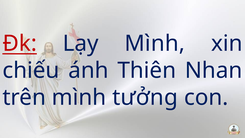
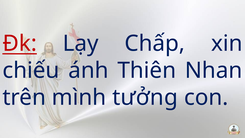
Lạy Mình: Mình -> Chấp
